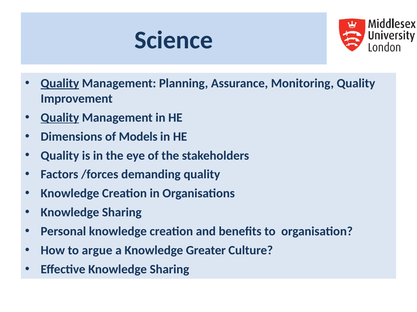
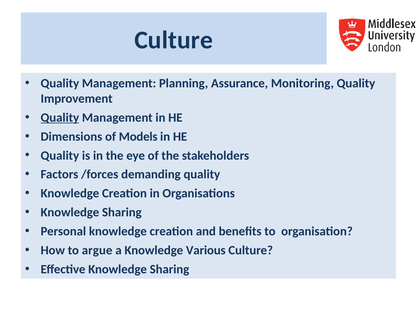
Science at (174, 40): Science -> Culture
Quality at (60, 84) underline: present -> none
Greater: Greater -> Various
